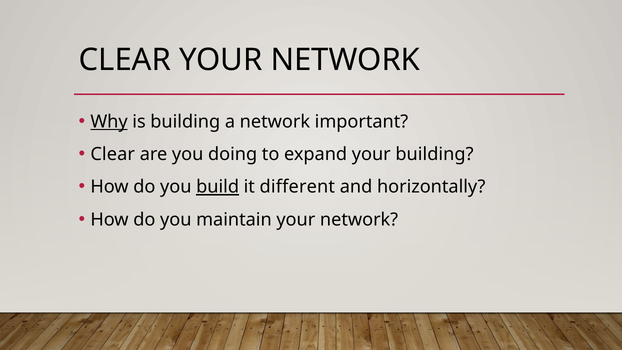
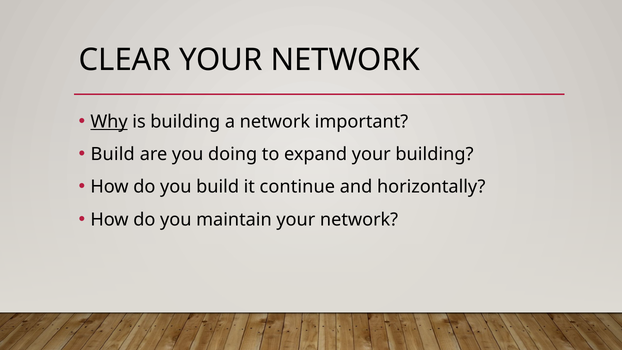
Clear at (113, 154): Clear -> Build
build at (218, 187) underline: present -> none
different: different -> continue
